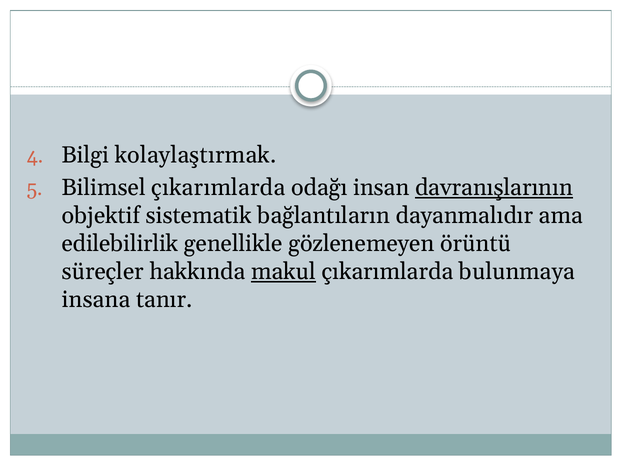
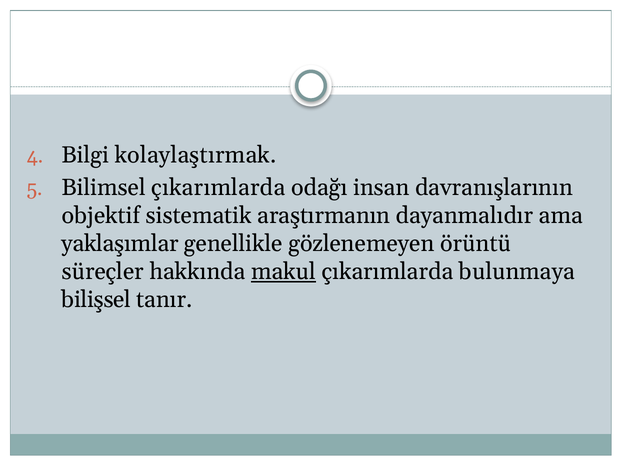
davranışlarının underline: present -> none
bağlantıların: bağlantıların -> araştırmanın
edilebilirlik: edilebilirlik -> yaklaşımlar
insana: insana -> bilişsel
